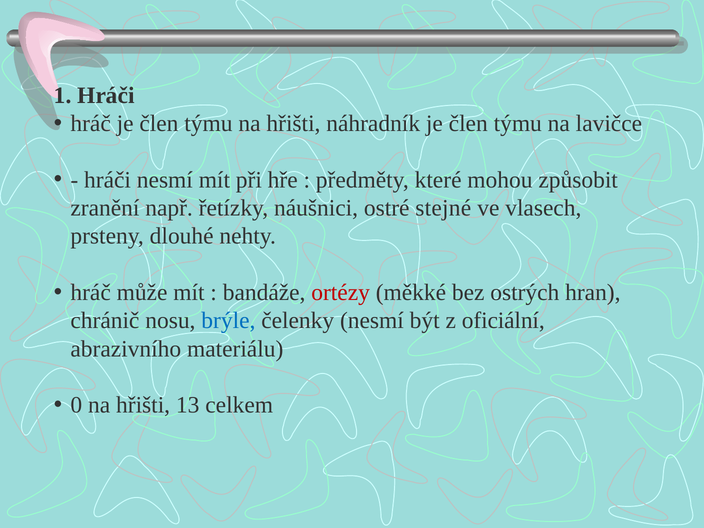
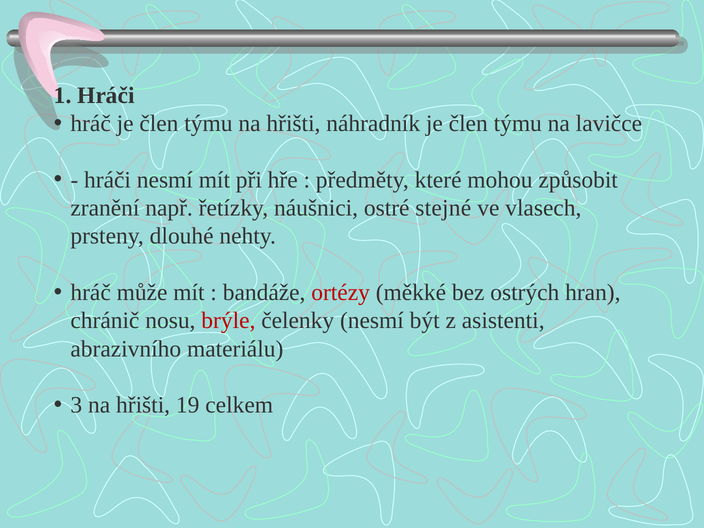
brýle colour: blue -> red
oficiální: oficiální -> asistenti
0: 0 -> 3
13: 13 -> 19
